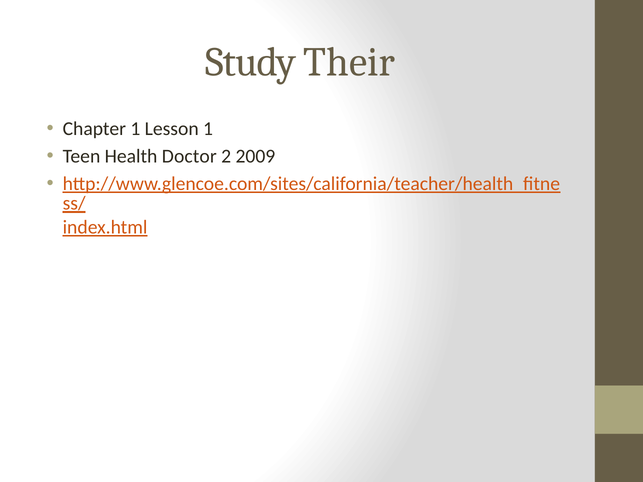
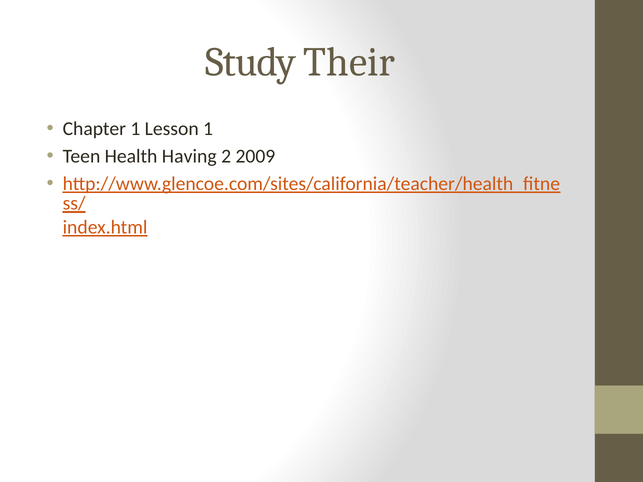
Doctor: Doctor -> Having
